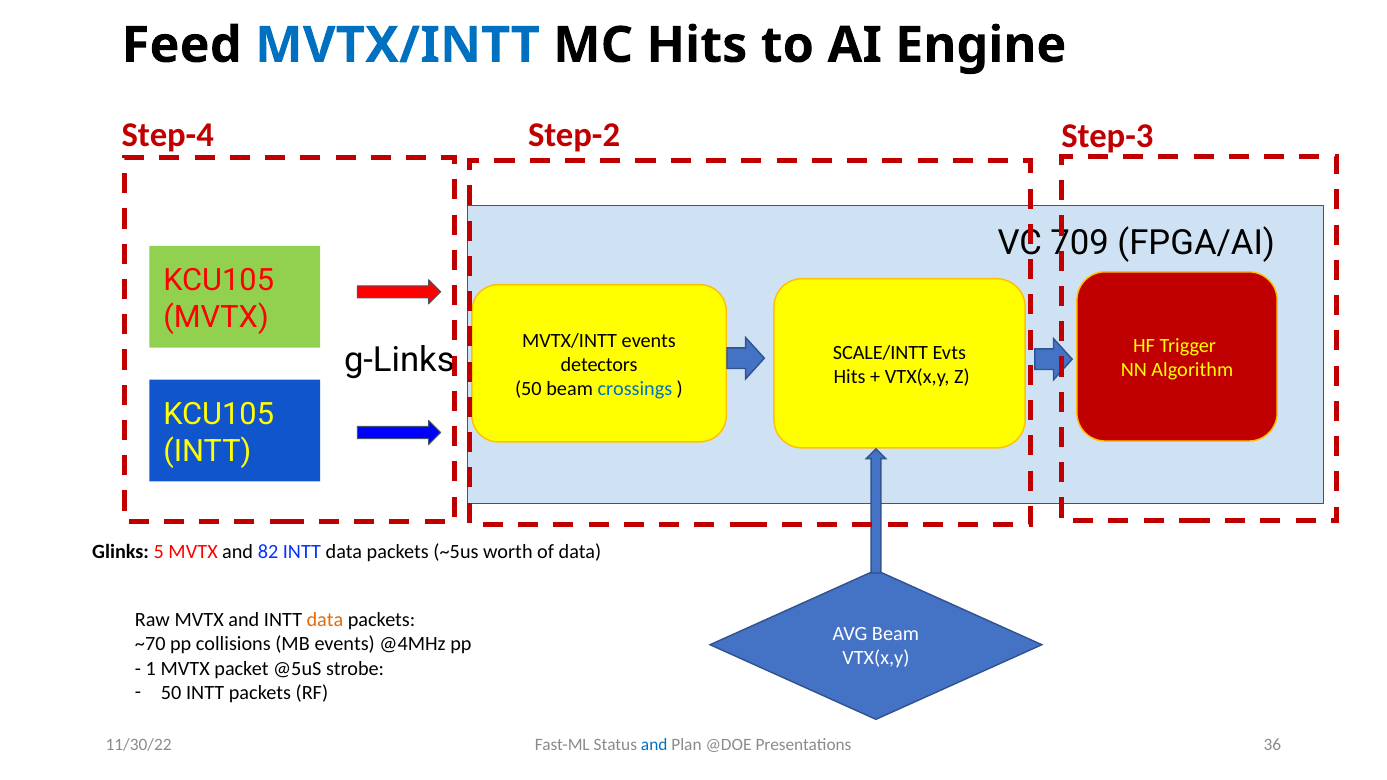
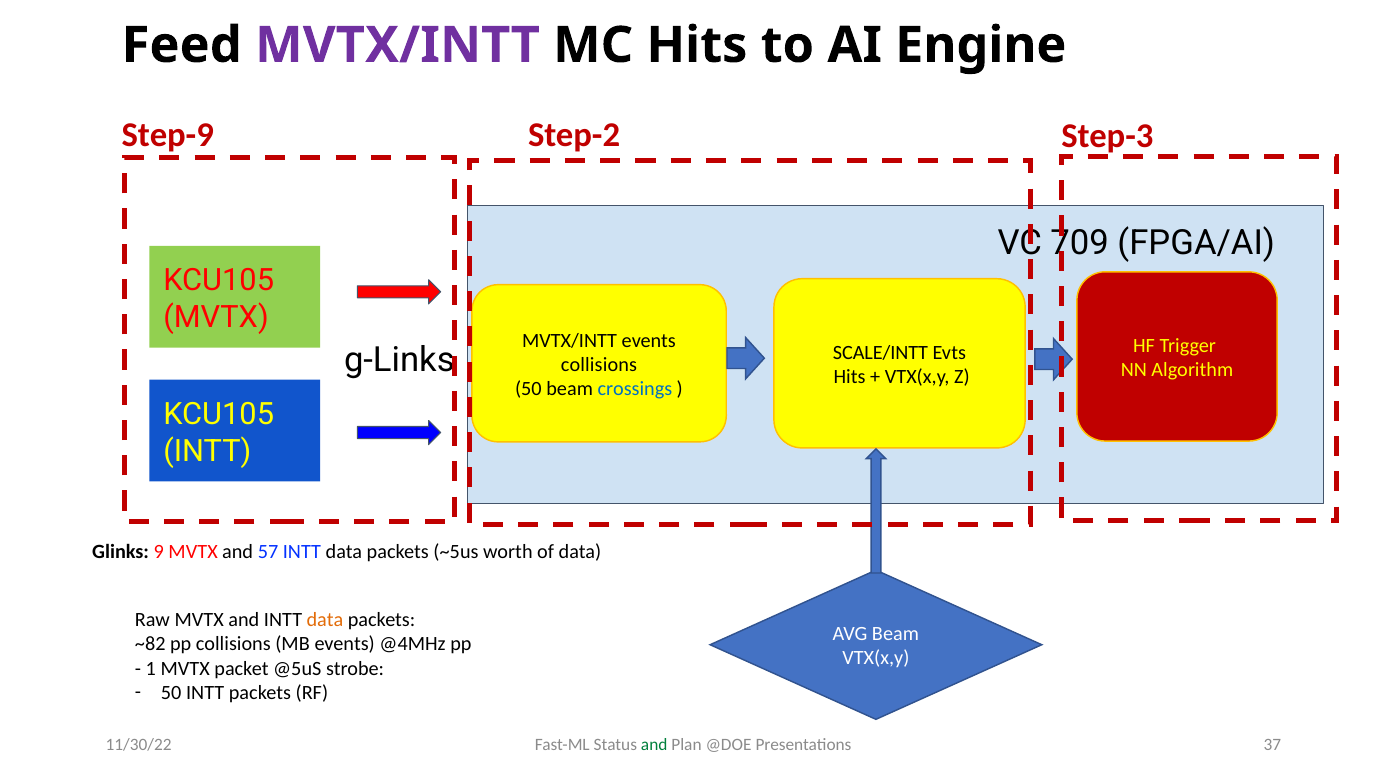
MVTX/INTT at (397, 45) colour: blue -> purple
Step-4: Step-4 -> Step-9
detectors at (599, 365): detectors -> collisions
5: 5 -> 9
82: 82 -> 57
~70: ~70 -> ~82
and at (654, 745) colour: blue -> green
36: 36 -> 37
